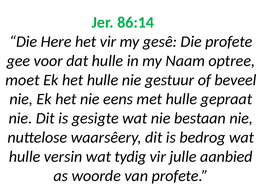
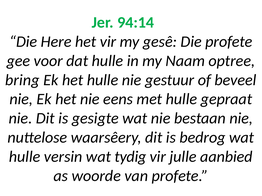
86:14: 86:14 -> 94:14
moet: moet -> bring
